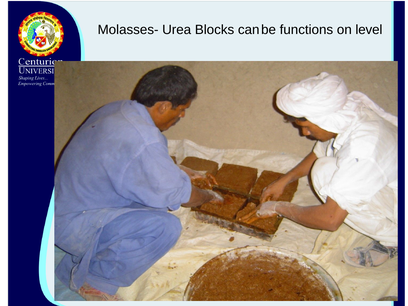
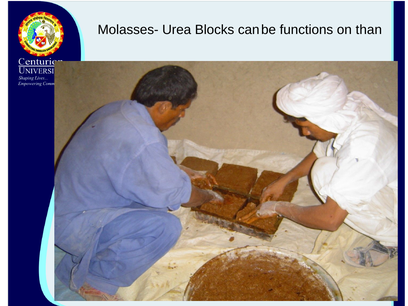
level: level -> than
